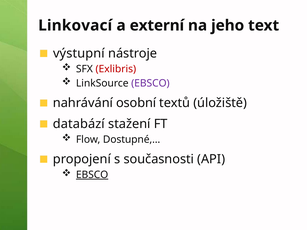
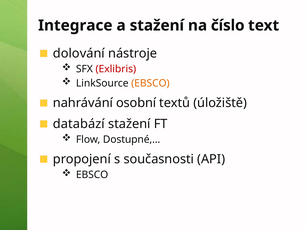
Linkovací: Linkovací -> Integrace
a externí: externí -> stažení
jeho: jeho -> číslo
výstupní: výstupní -> dolování
EBSCO at (150, 83) colour: purple -> orange
EBSCO at (92, 175) underline: present -> none
